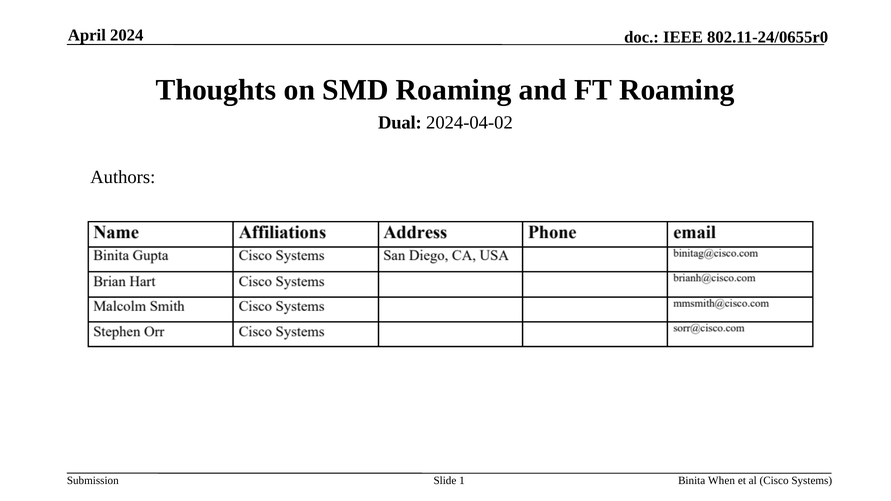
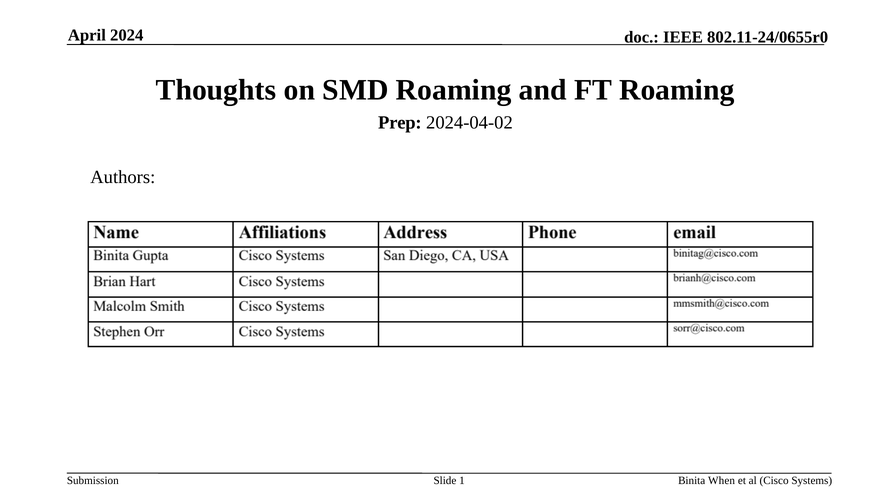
Dual: Dual -> Prep
